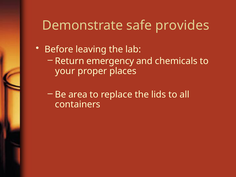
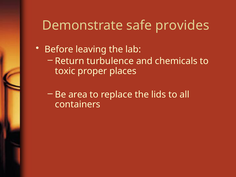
emergency: emergency -> turbulence
your: your -> toxic
